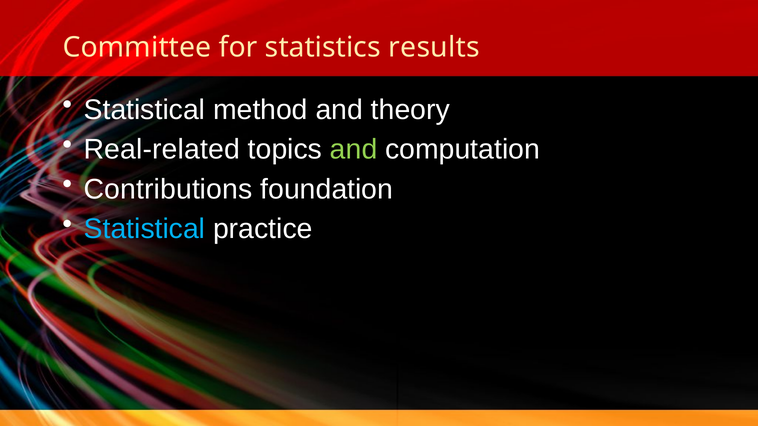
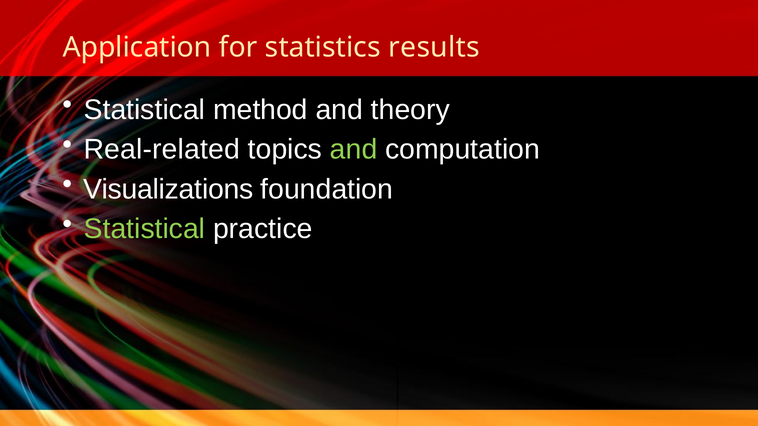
Committee: Committee -> Application
Contributions: Contributions -> Visualizations
Statistical at (144, 229) colour: light blue -> light green
